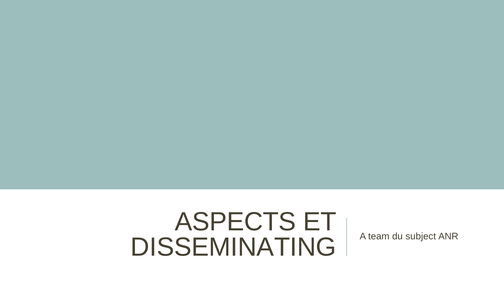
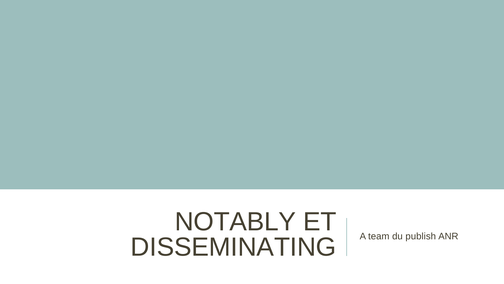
ASPECTS: ASPECTS -> NOTABLY
subject: subject -> publish
